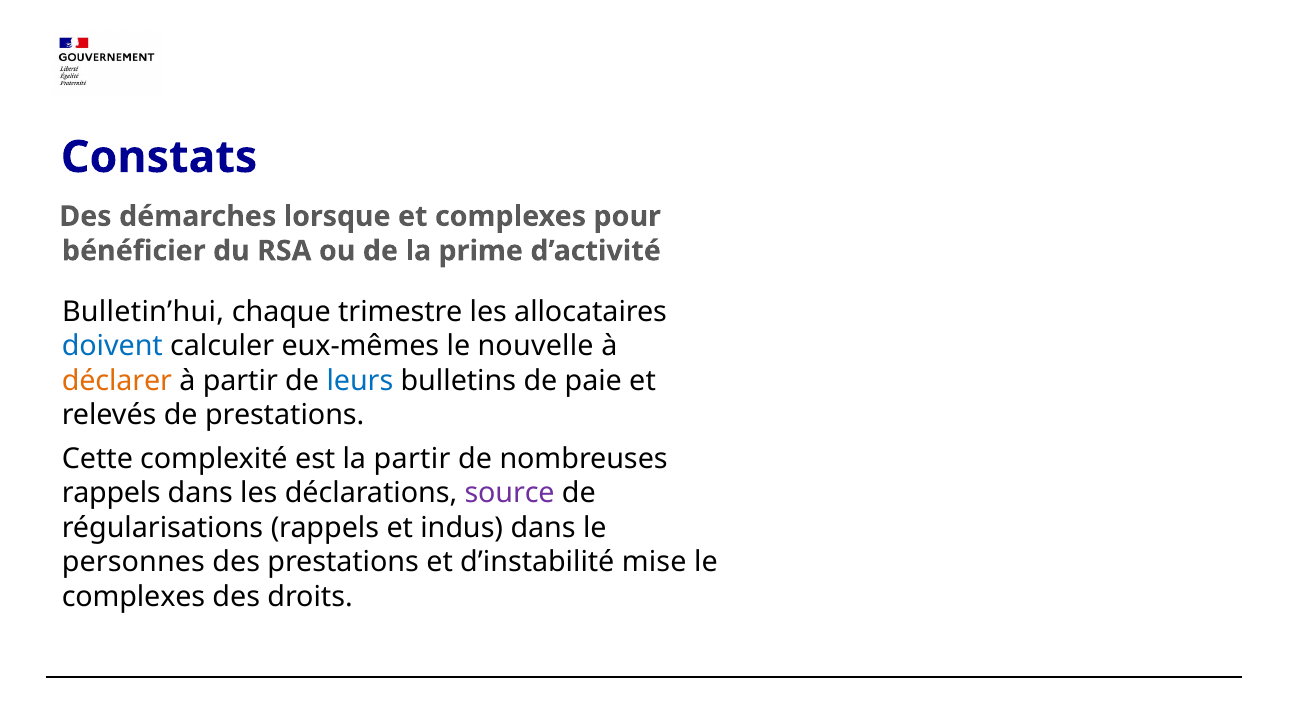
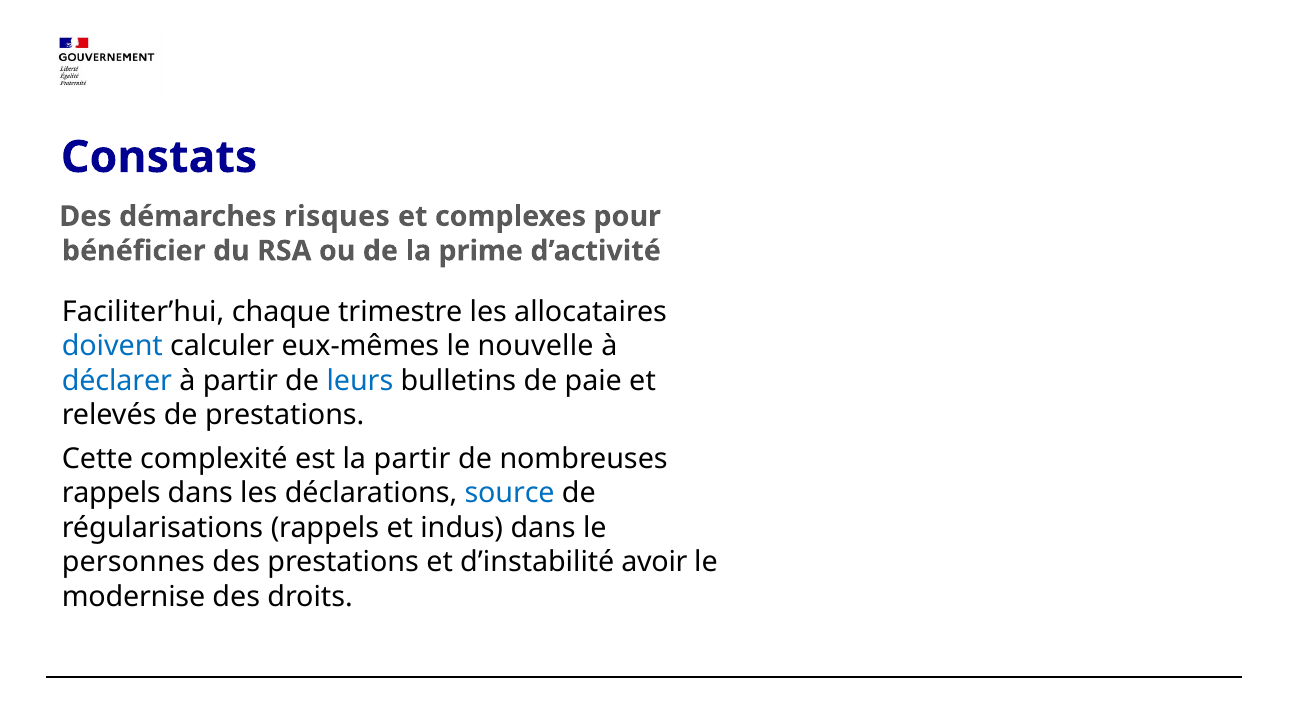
lorsque: lorsque -> risques
Bulletin’hui: Bulletin’hui -> Faciliter’hui
déclarer colour: orange -> blue
source colour: purple -> blue
mise: mise -> avoir
complexes at (133, 596): complexes -> modernise
